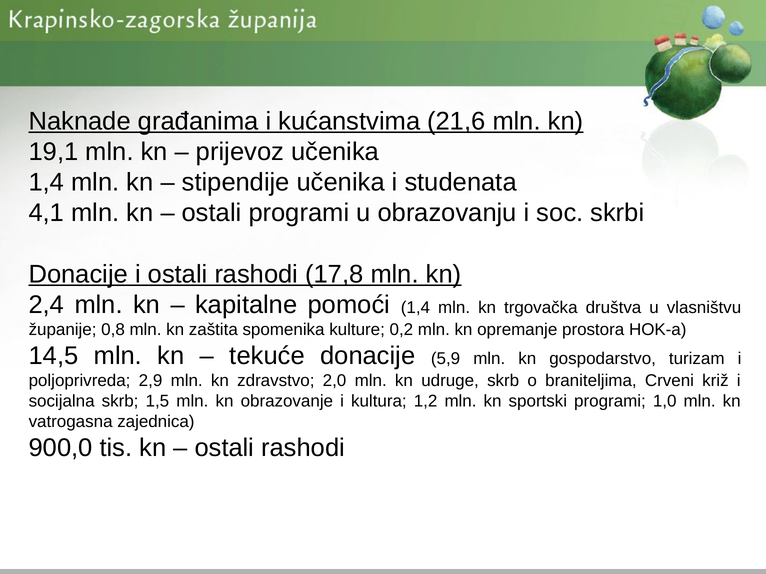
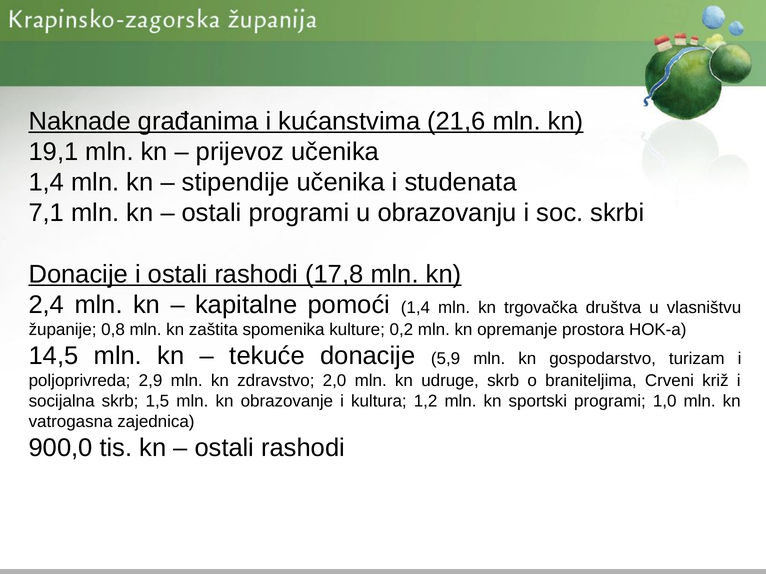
4,1: 4,1 -> 7,1
